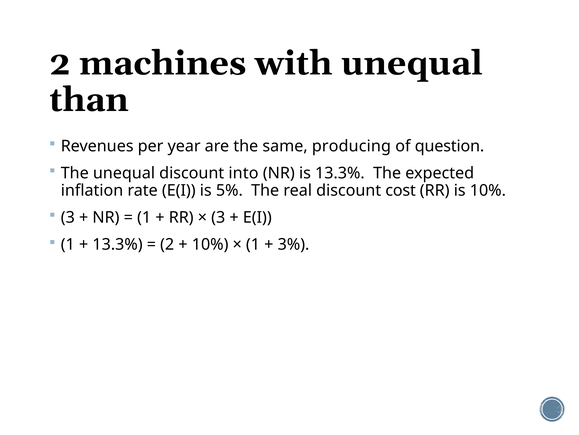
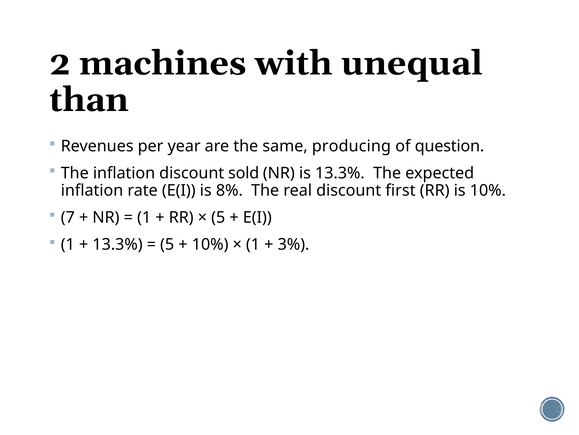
The unequal: unequal -> inflation
into: into -> sold
5%: 5% -> 8%
cost: cost -> first
3 at (68, 217): 3 -> 7
3 at (218, 217): 3 -> 5
2 at (167, 244): 2 -> 5
